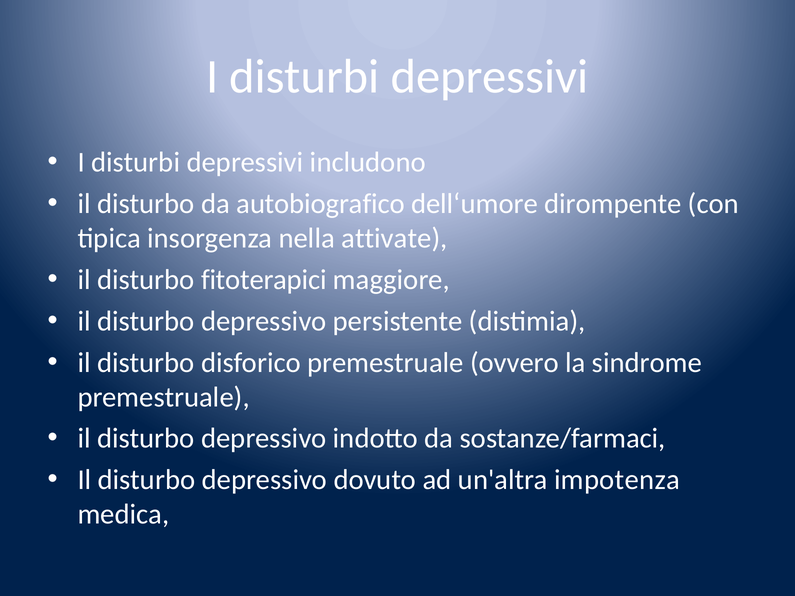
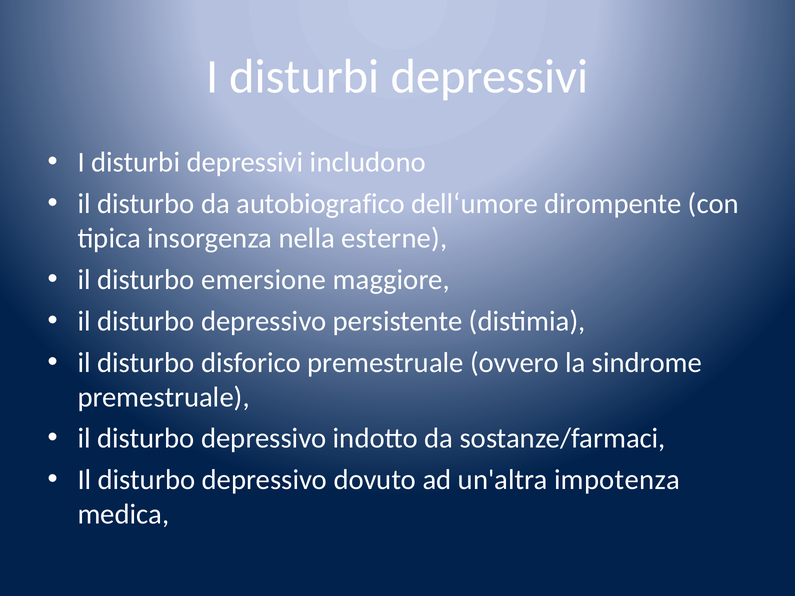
attivate: attivate -> esterne
fitoterapici: fitoterapici -> emersione
